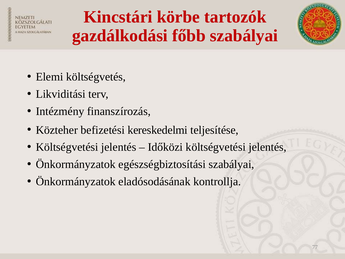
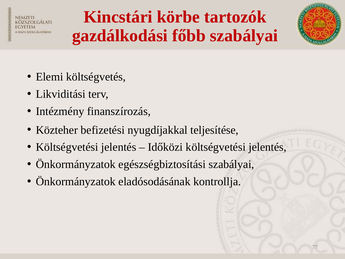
kereskedelmi: kereskedelmi -> nyugdíjakkal
